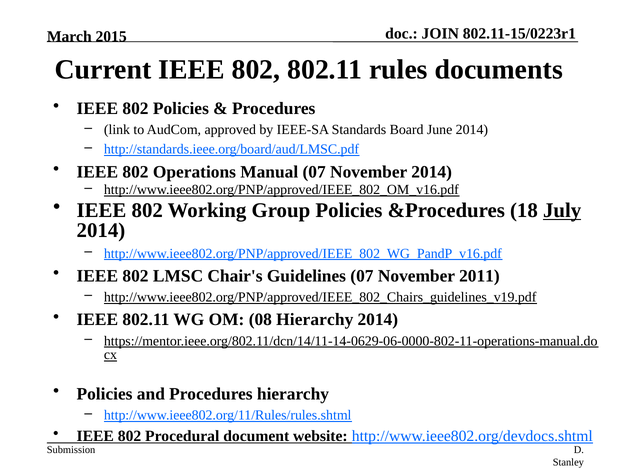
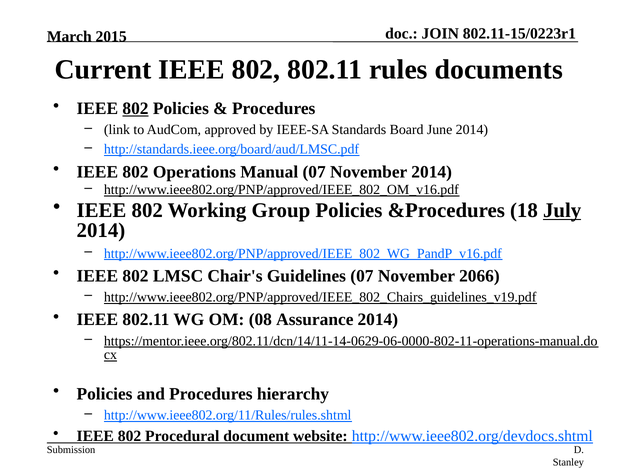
802 at (136, 109) underline: none -> present
2011: 2011 -> 2066
08 Hierarchy: Hierarchy -> Assurance
